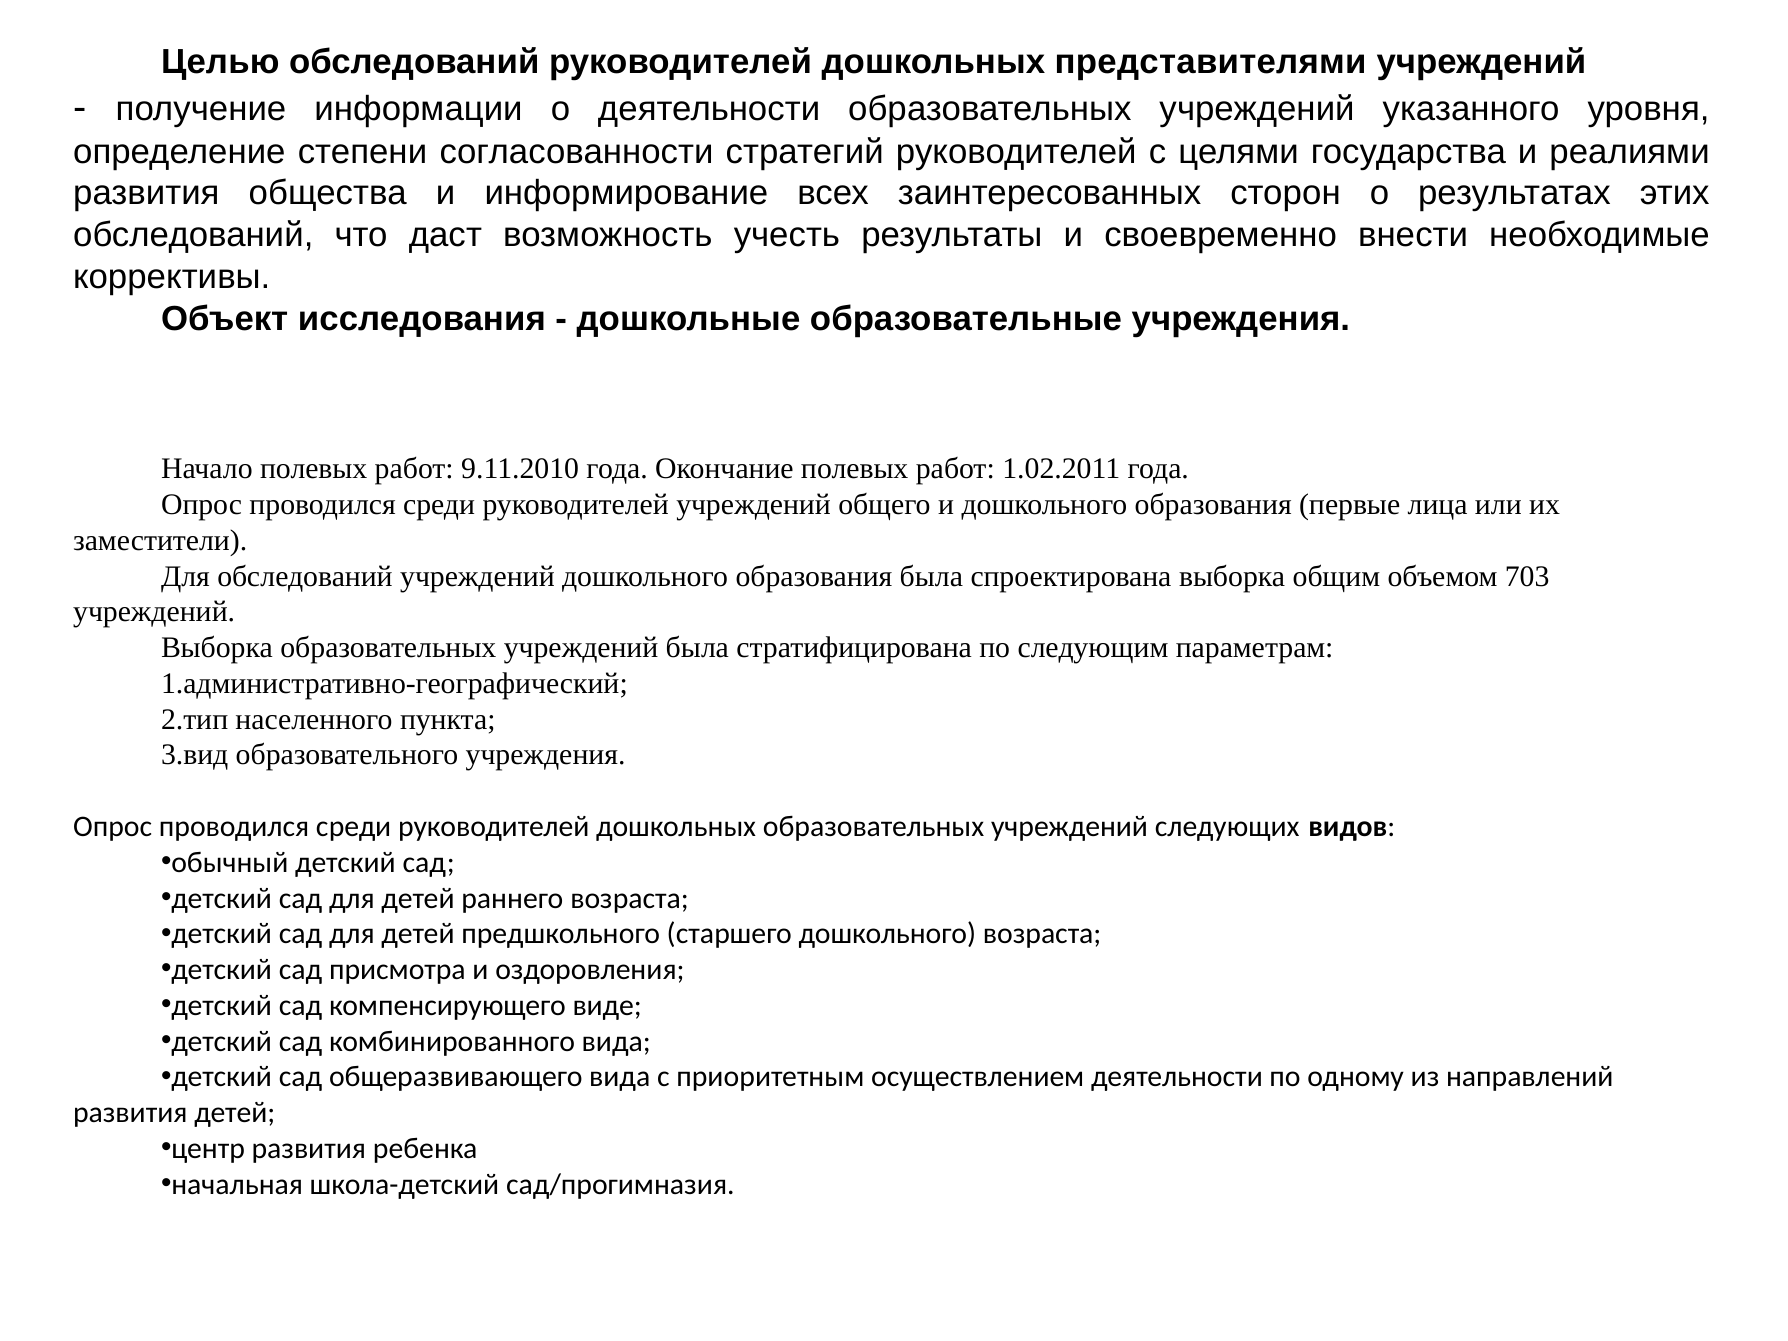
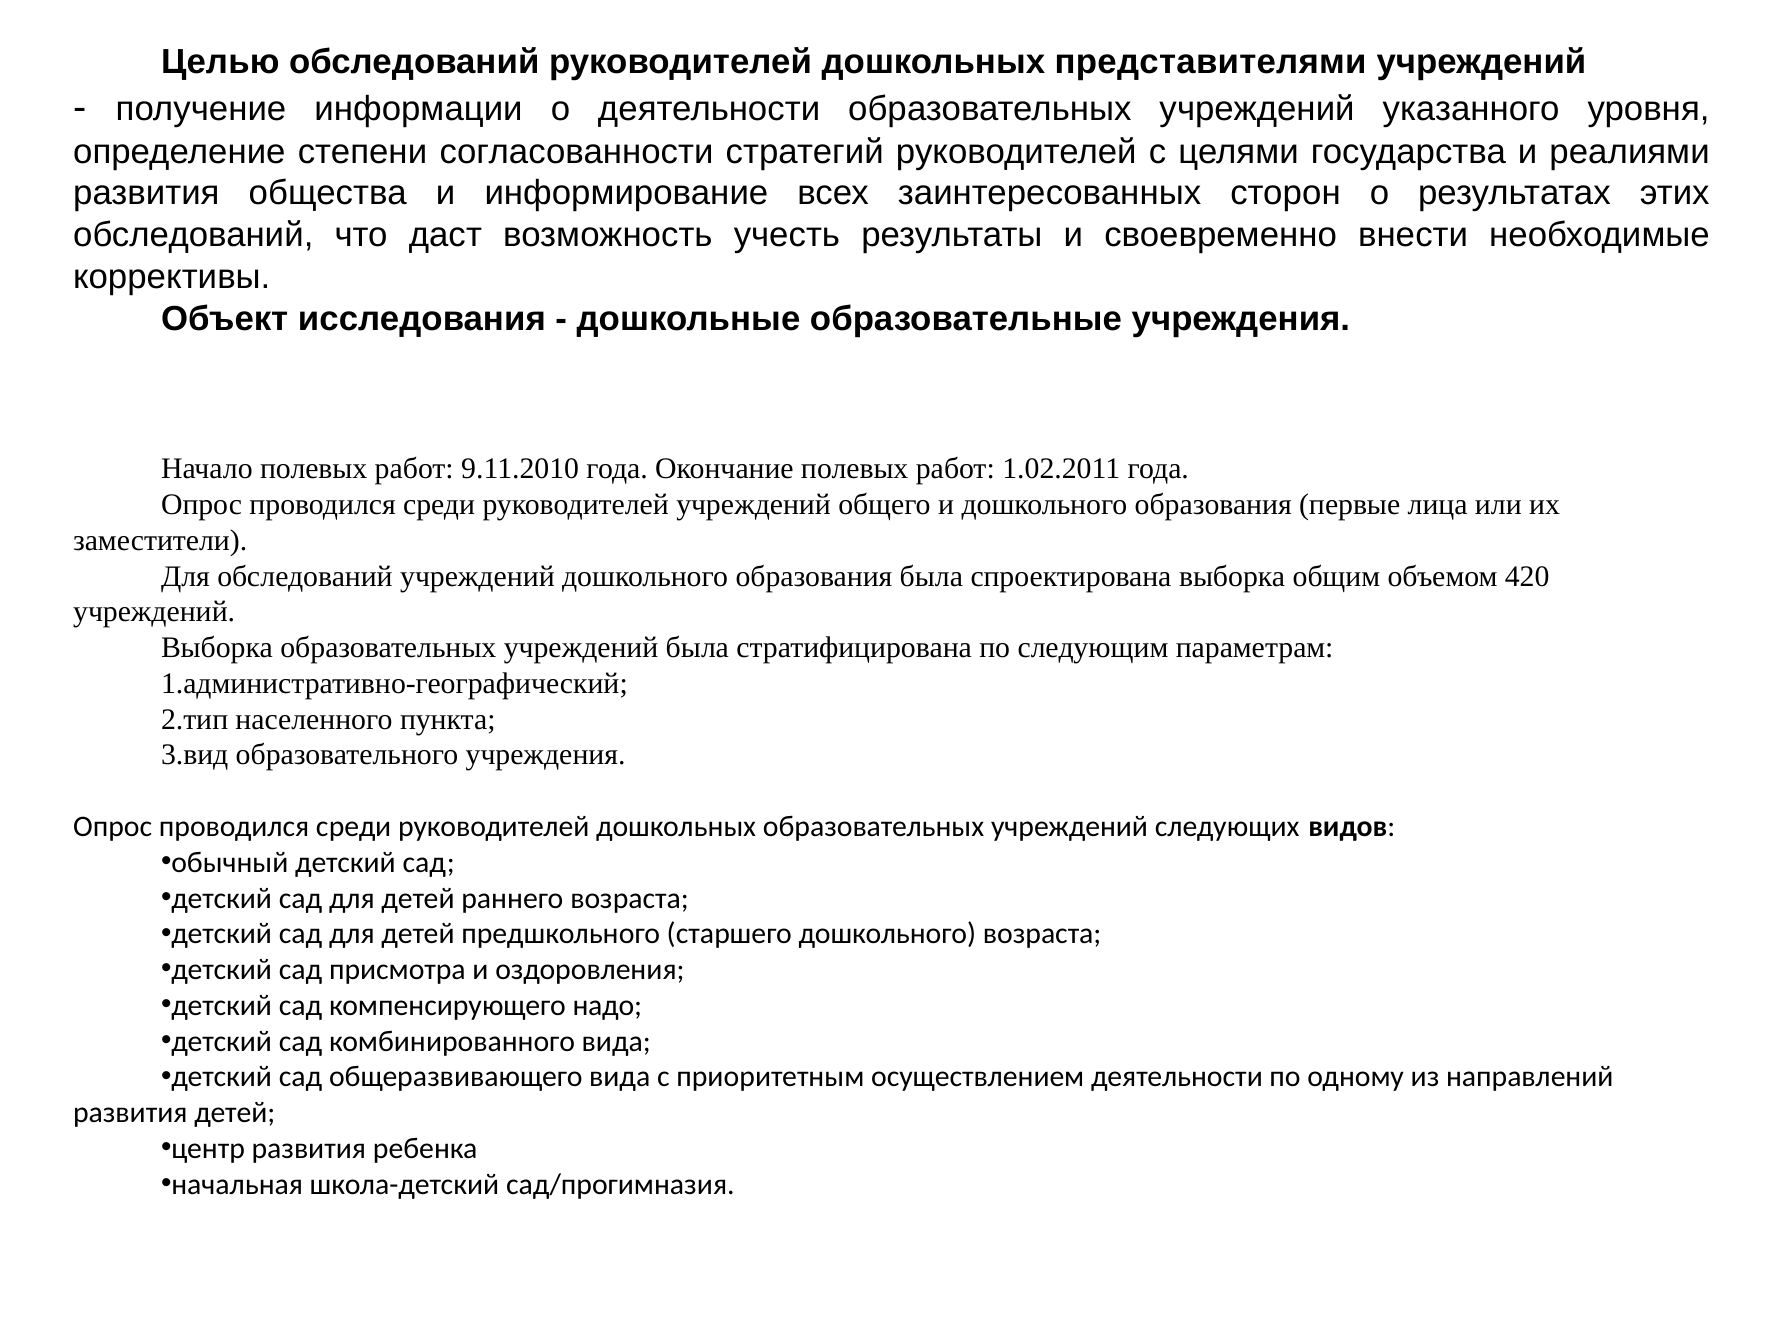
703: 703 -> 420
виде: виде -> надо
